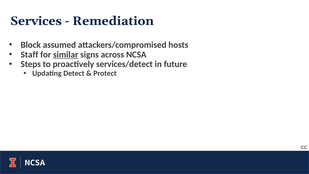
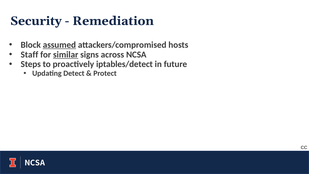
Services: Services -> Security
assumed underline: none -> present
services/detect: services/detect -> iptables/detect
